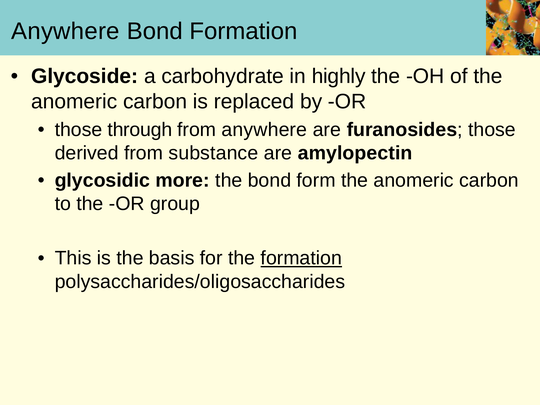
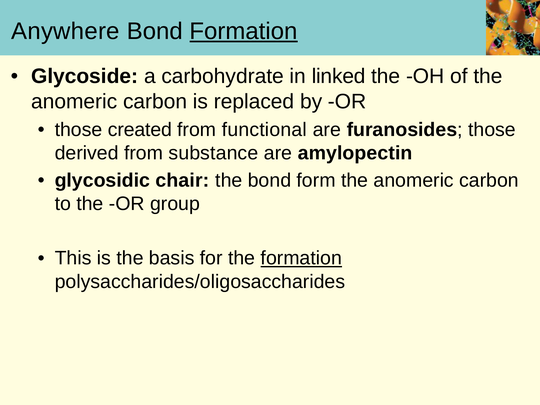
Formation at (244, 31) underline: none -> present
highly: highly -> linked
through: through -> created
from anywhere: anywhere -> functional
more: more -> chair
